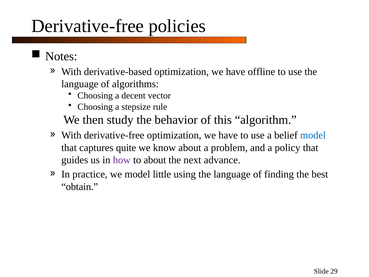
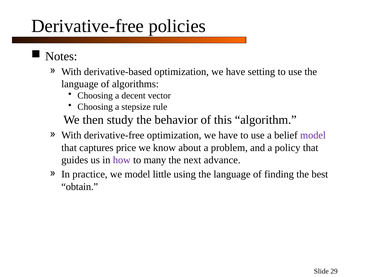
offline: offline -> setting
model at (313, 135) colour: blue -> purple
quite: quite -> price
to about: about -> many
